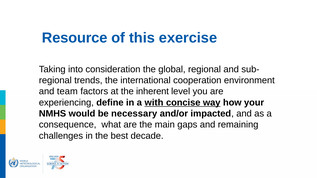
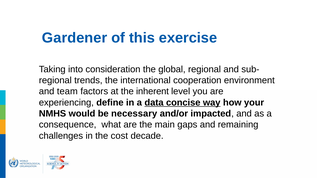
Resource: Resource -> Gardener
with: with -> data
best: best -> cost
